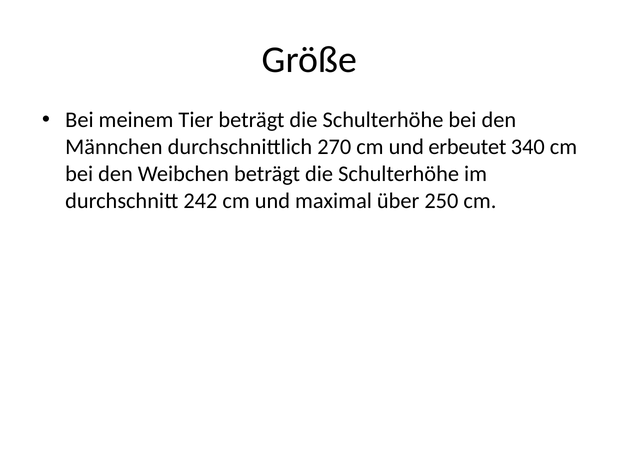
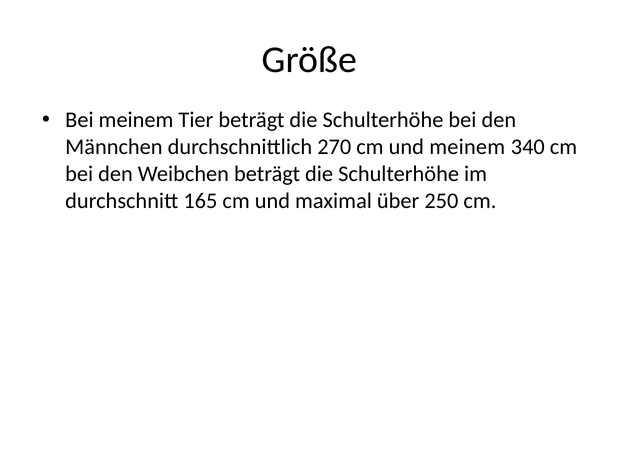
und erbeutet: erbeutet -> meinem
242: 242 -> 165
